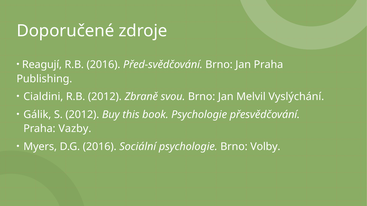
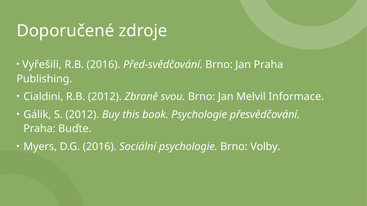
Reagují: Reagují -> Vyřešili
Vyslýchání: Vyslýchání -> Informace
Vazby: Vazby -> Buďte
